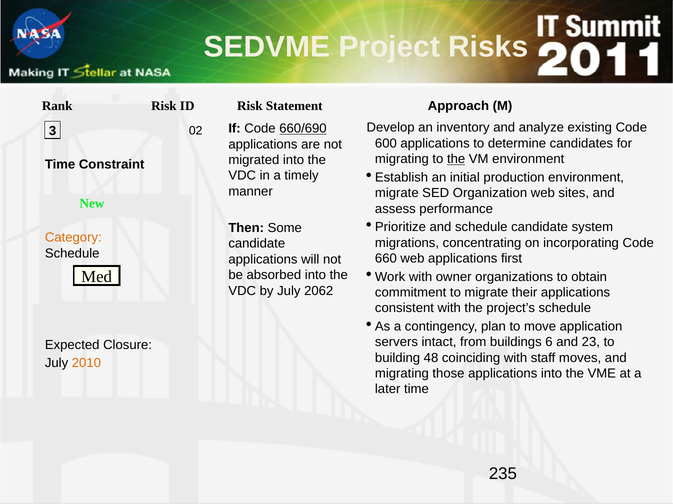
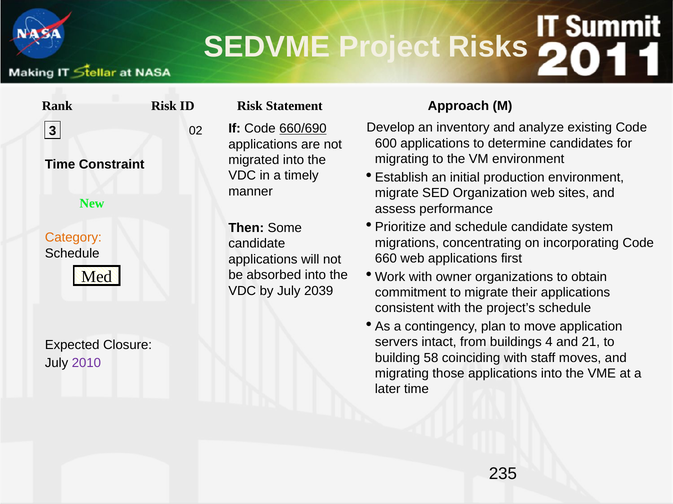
the at (456, 159) underline: present -> none
2062: 2062 -> 2039
6: 6 -> 4
23: 23 -> 21
48: 48 -> 58
2010 colour: orange -> purple
